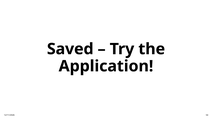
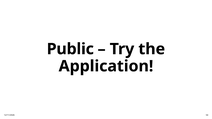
Saved: Saved -> Public
